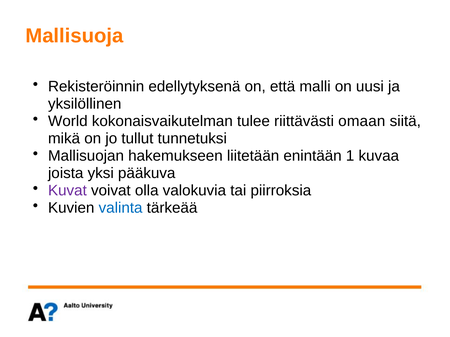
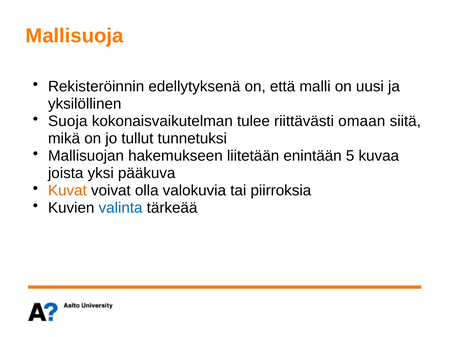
World: World -> Suoja
1: 1 -> 5
Kuvat colour: purple -> orange
